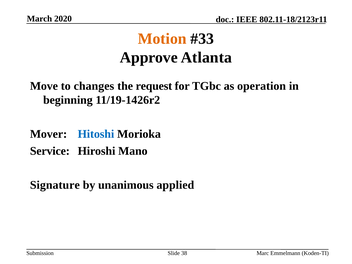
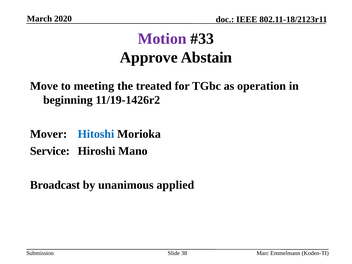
Motion colour: orange -> purple
Atlanta: Atlanta -> Abstain
changes: changes -> meeting
request: request -> treated
Signature: Signature -> Broadcast
